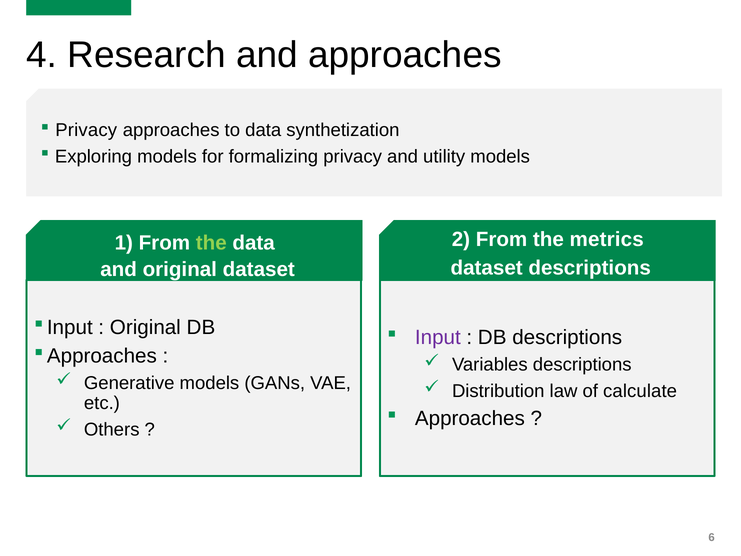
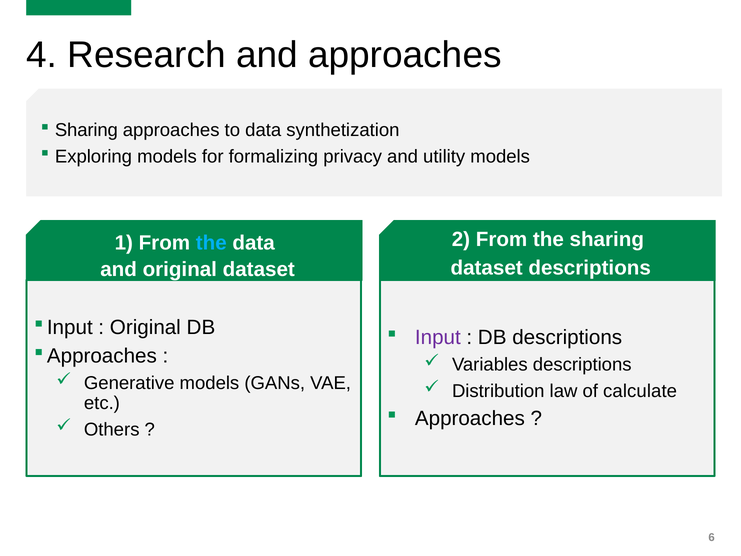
Privacy at (86, 130): Privacy -> Sharing
the metrics: metrics -> sharing
the at (211, 243) colour: light green -> light blue
